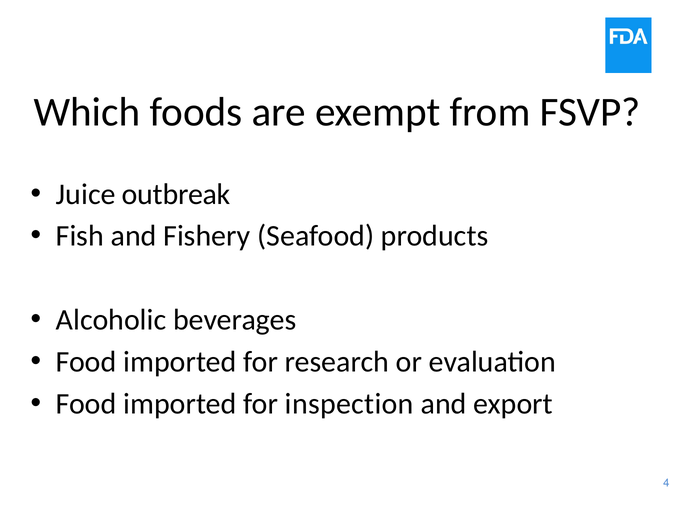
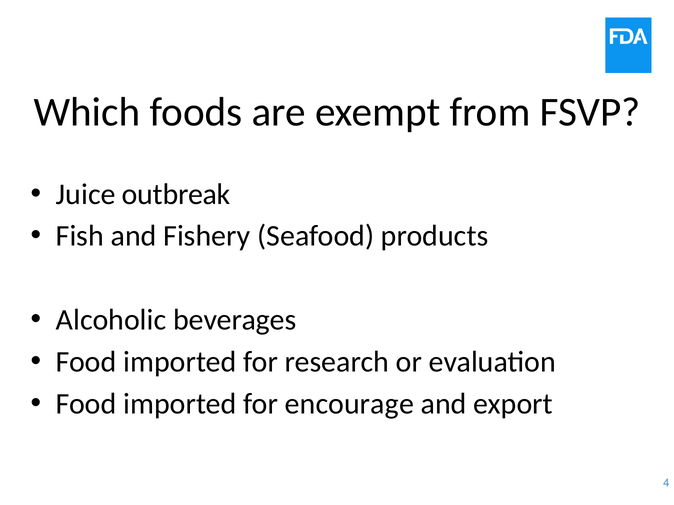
inspection: inspection -> encourage
